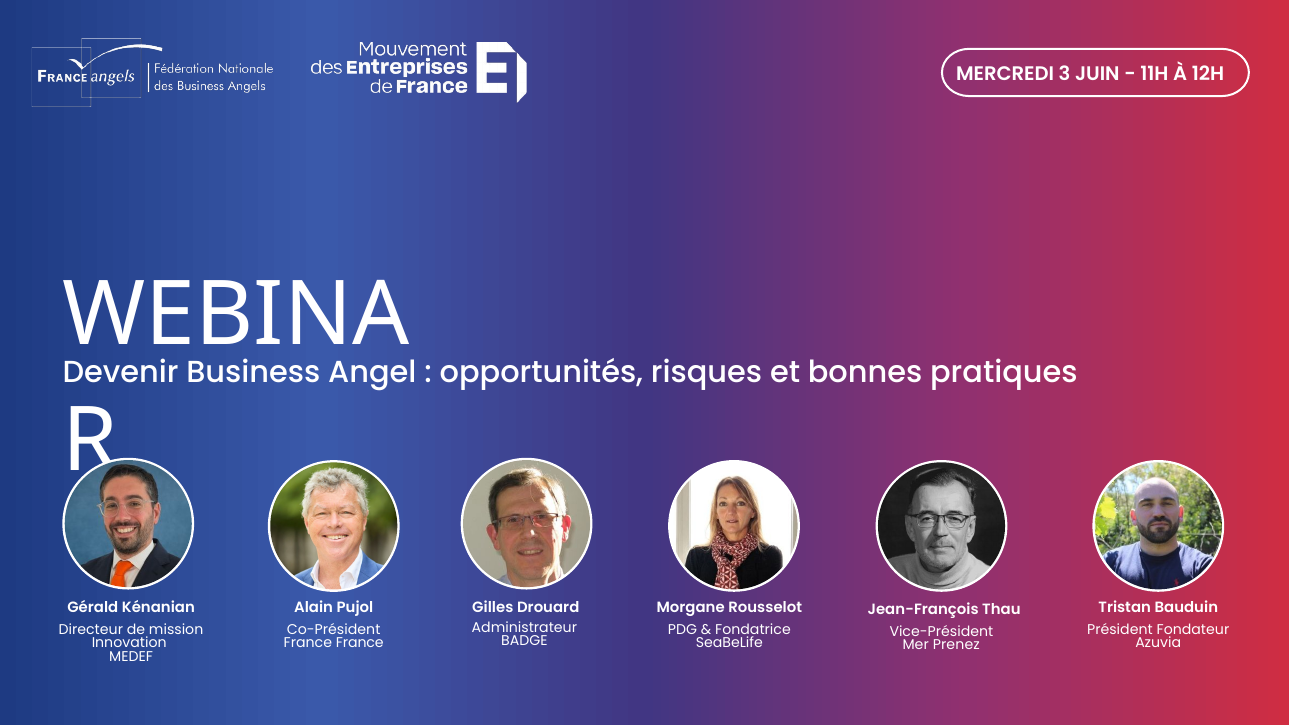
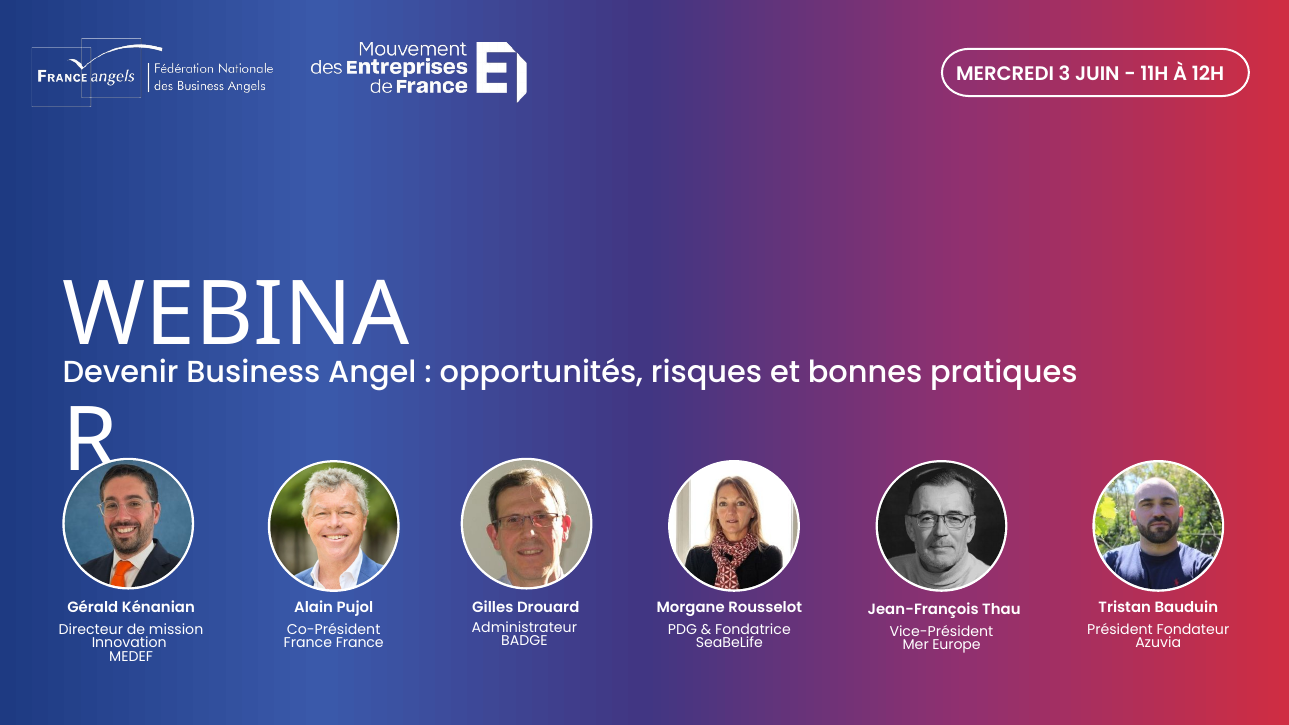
Prenez: Prenez -> Europe
